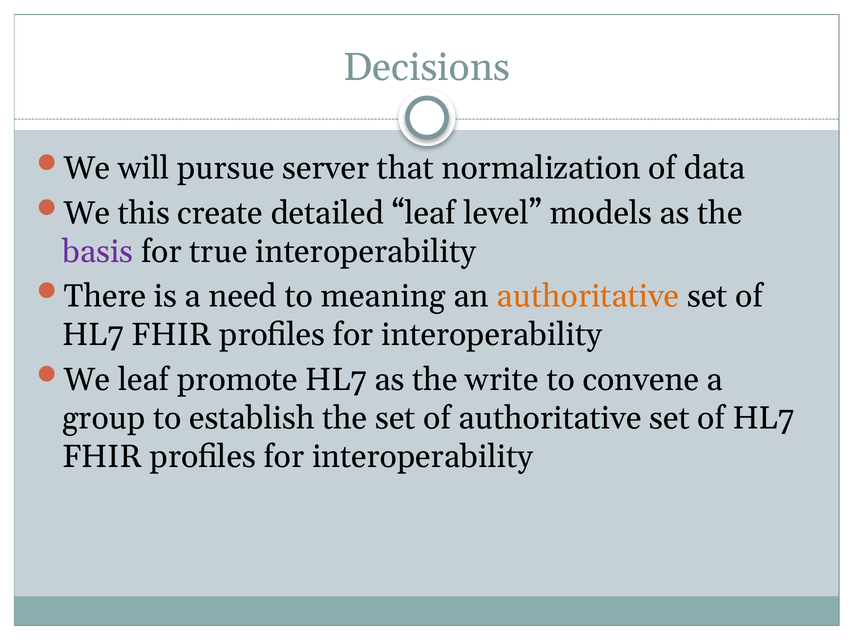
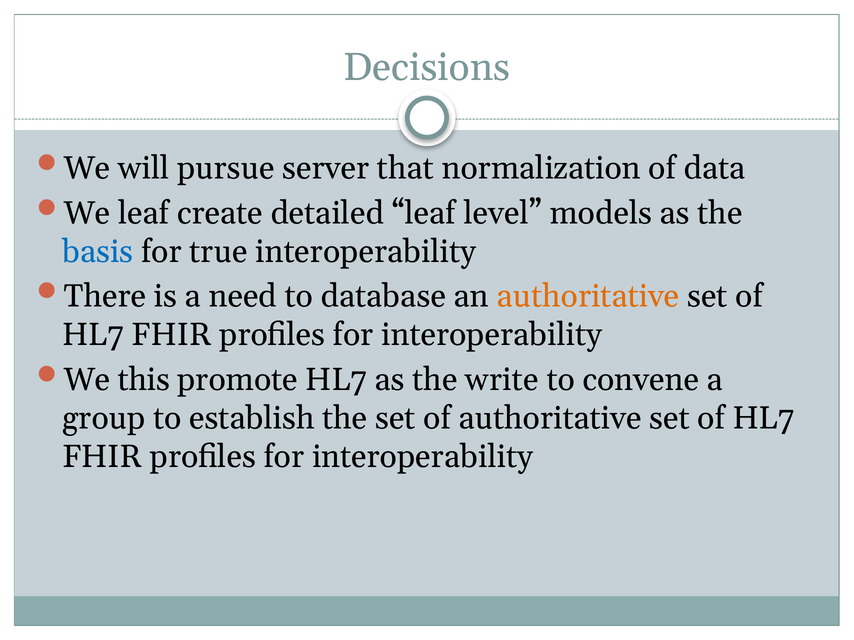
We this: this -> leaf
basis colour: purple -> blue
meaning: meaning -> database
We leaf: leaf -> this
